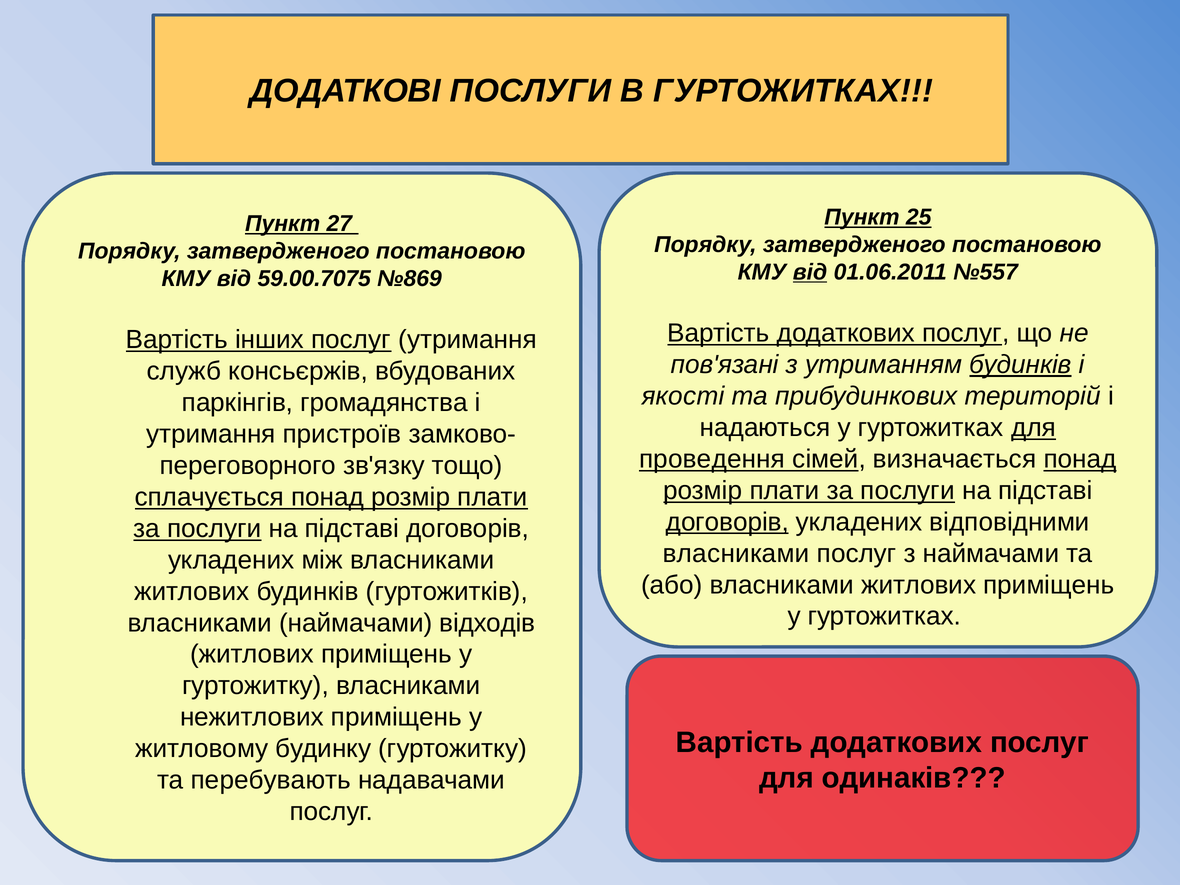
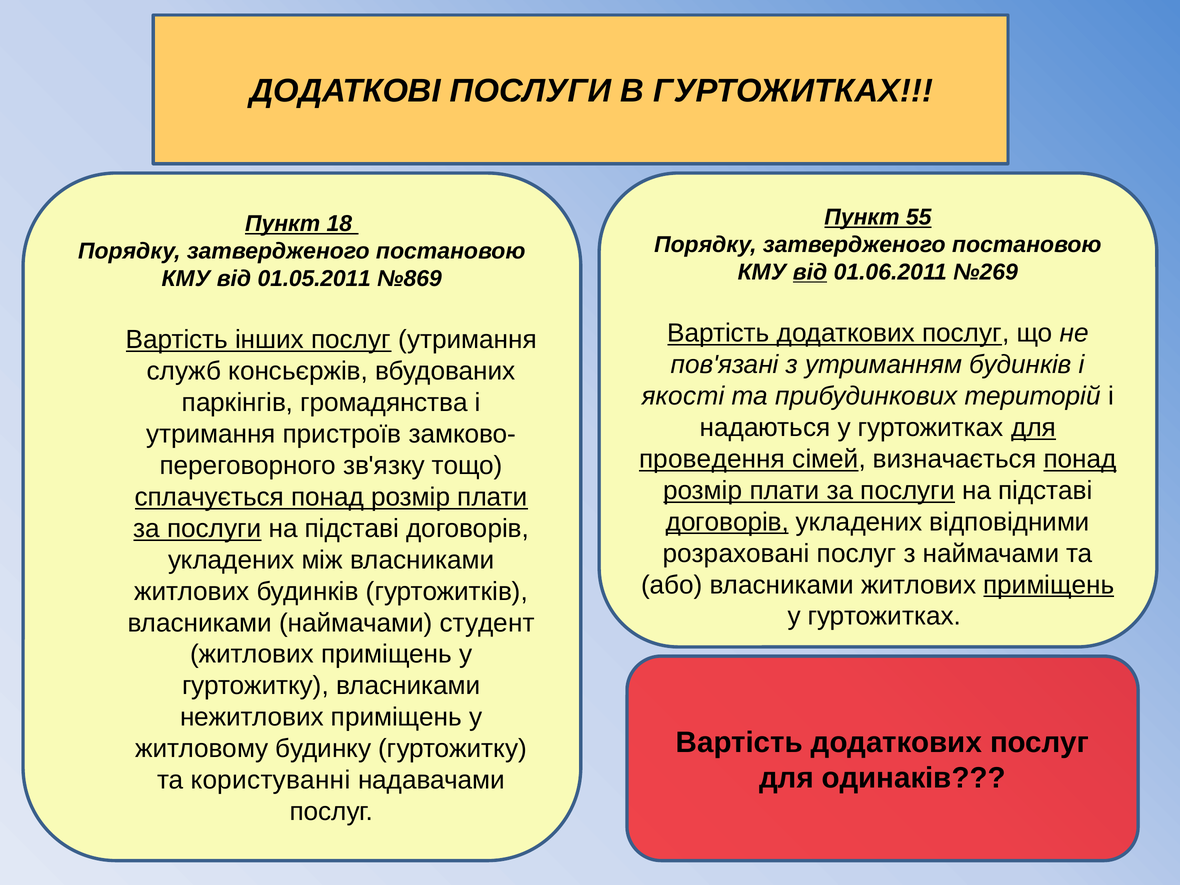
25: 25 -> 55
27: 27 -> 18
№557: №557 -> №269
59.00.7075: 59.00.7075 -> 01.05.2011
будинків at (1020, 365) underline: present -> none
власниками at (736, 553): власниками -> розраховані
приміщень at (1049, 585) underline: none -> present
відходів: відходів -> студент
перебувають: перебувають -> користуванні
